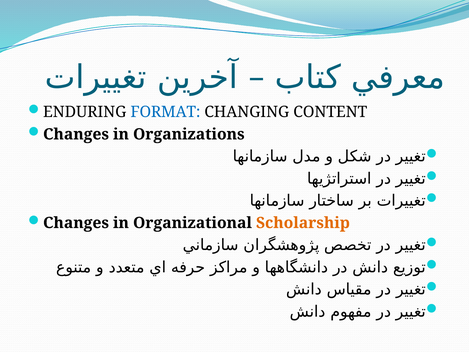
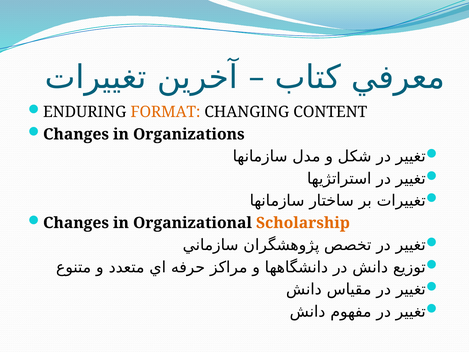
FORMAT colour: blue -> orange
